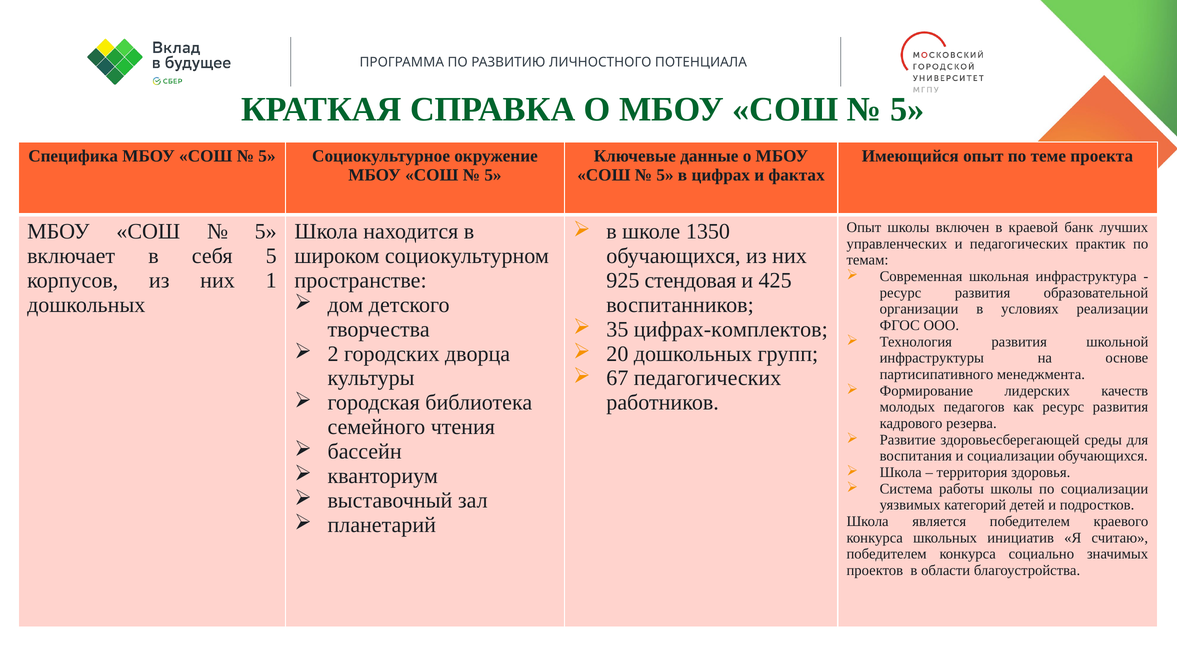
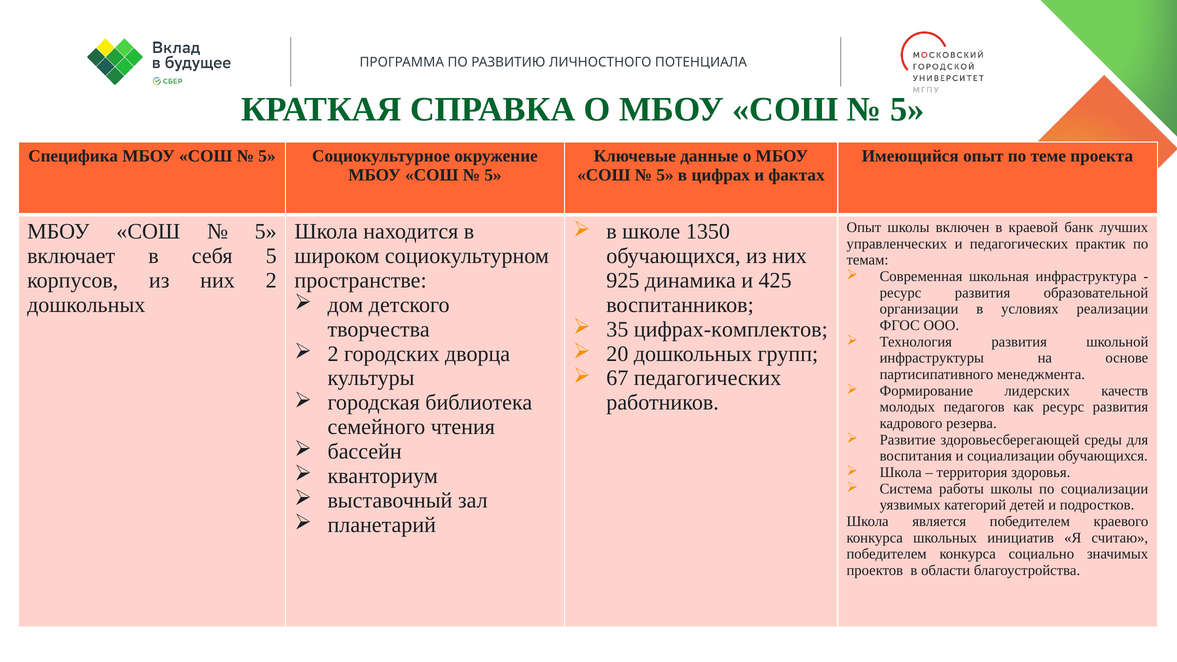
них 1: 1 -> 2
стендовая: стендовая -> динамика
